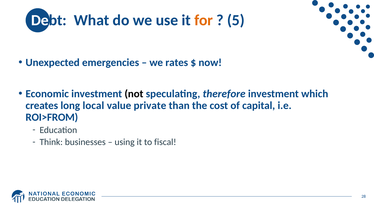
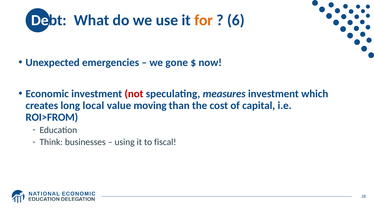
5: 5 -> 6
rates: rates -> gone
not colour: black -> red
therefore: therefore -> measures
private: private -> moving
